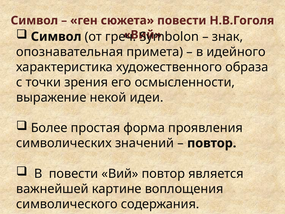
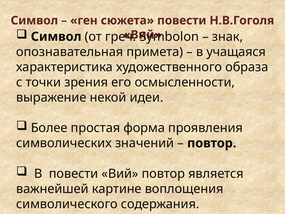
идейного: идейного -> учащаяся
